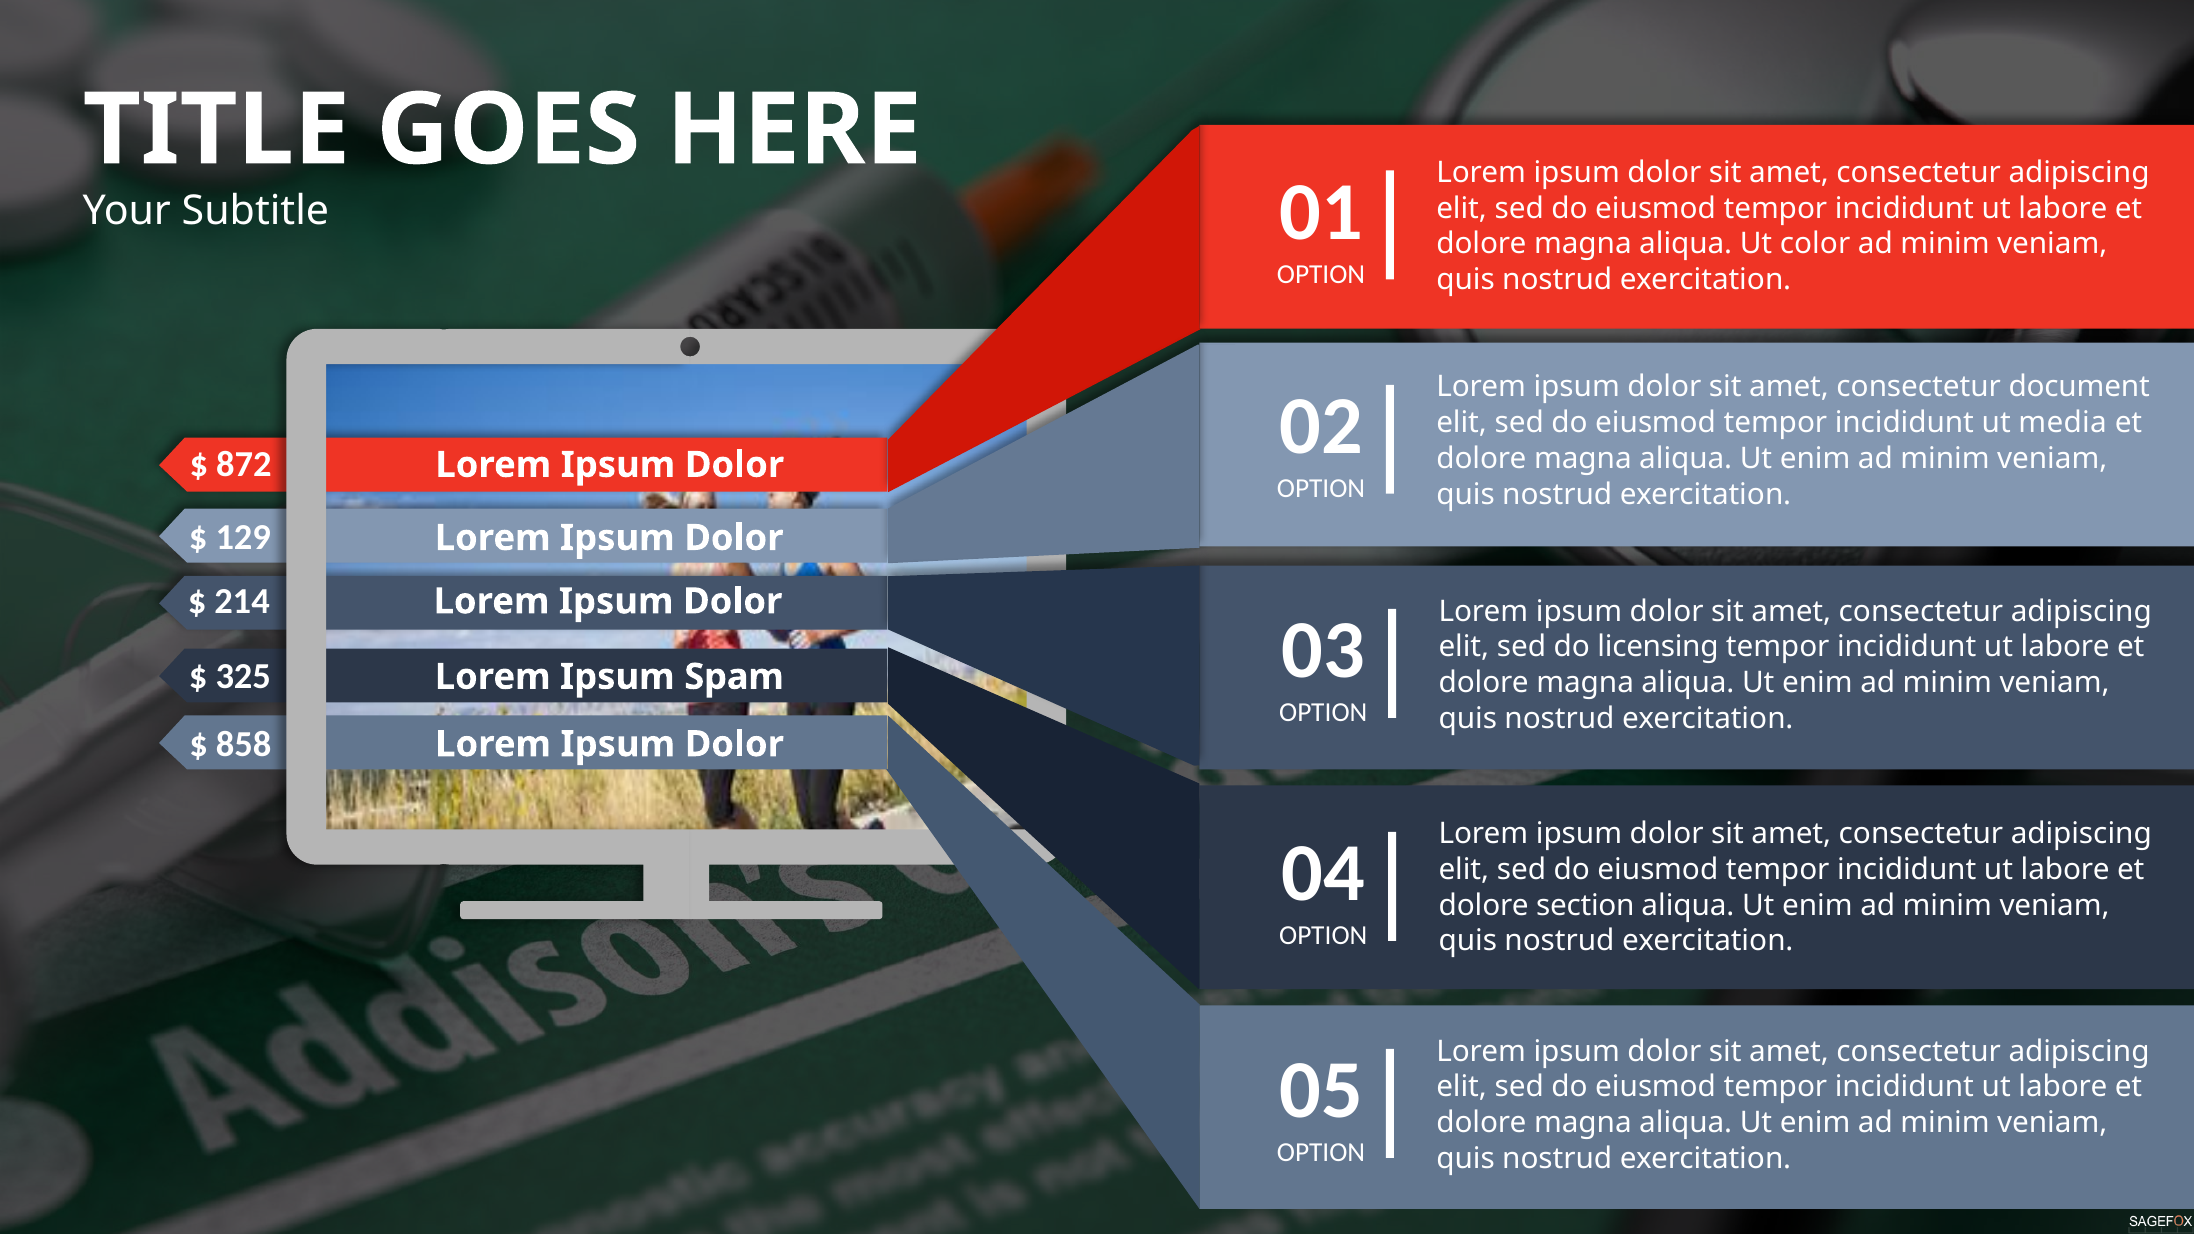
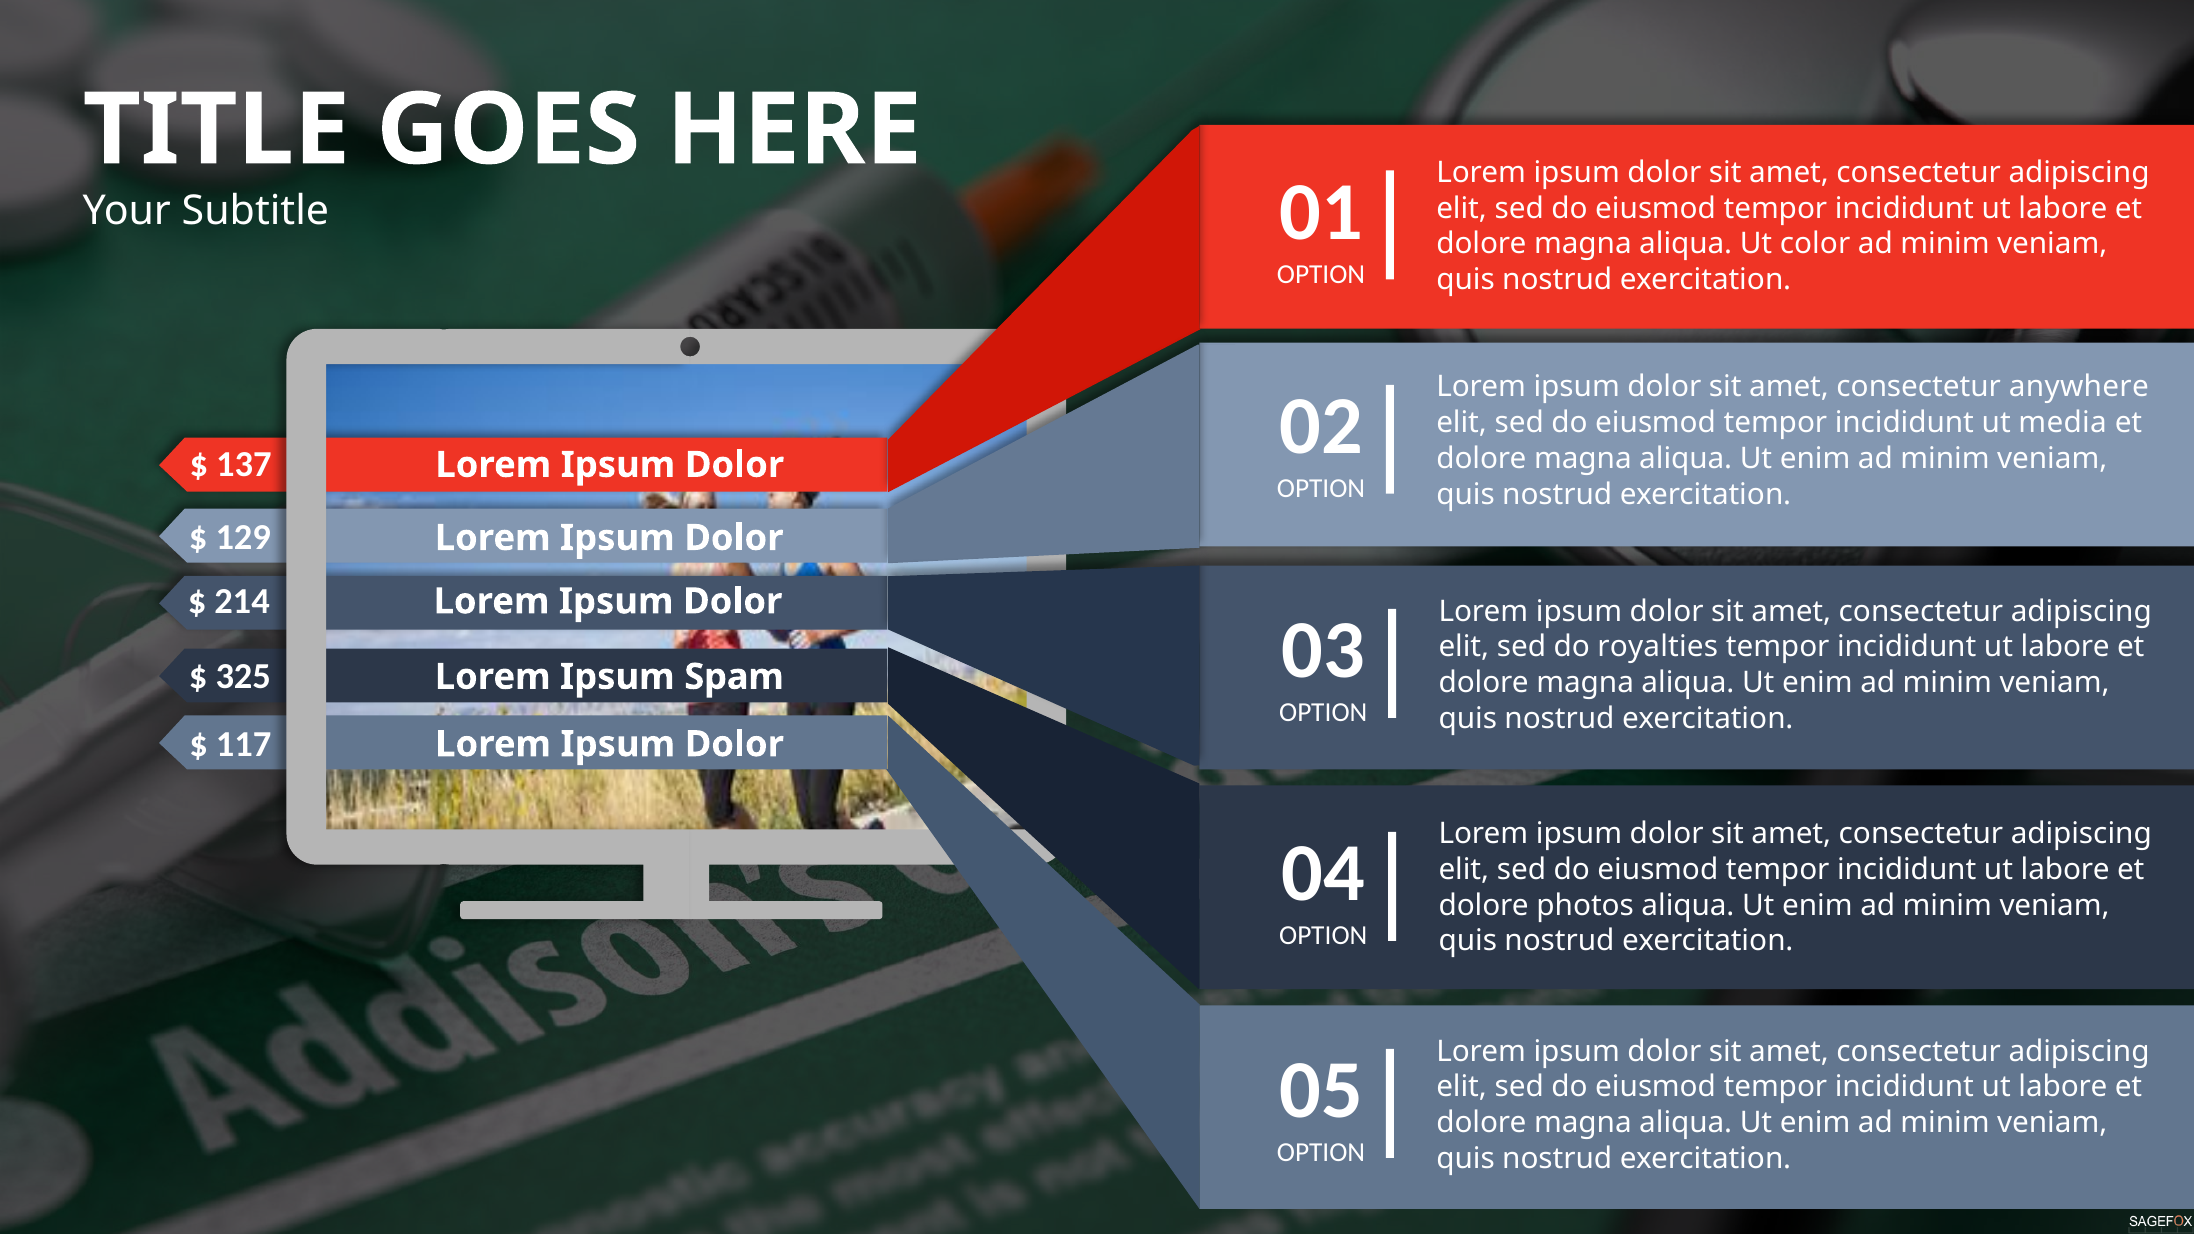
document: document -> anywhere
872: 872 -> 137
licensing: licensing -> royalties
858: 858 -> 117
section: section -> photos
